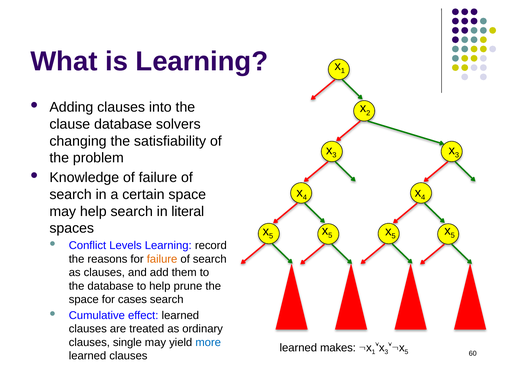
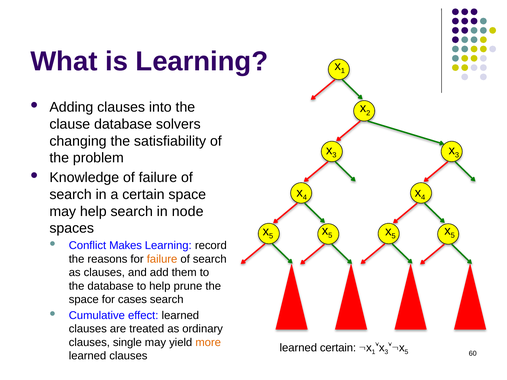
literal: literal -> node
Levels: Levels -> Makes
more colour: blue -> orange
learned makes: makes -> certain
